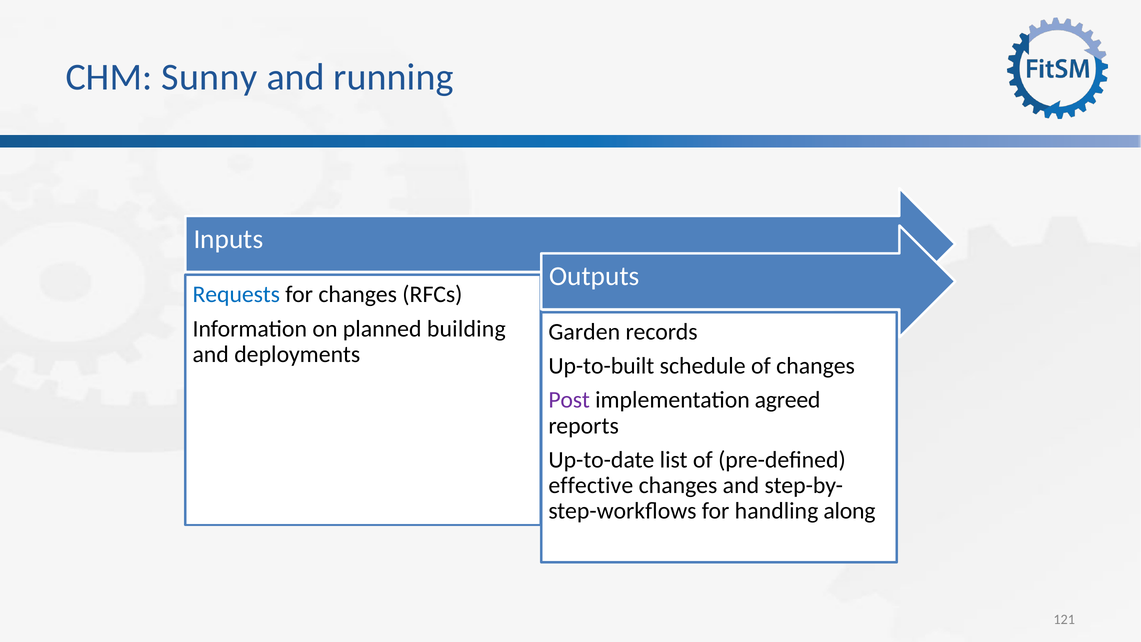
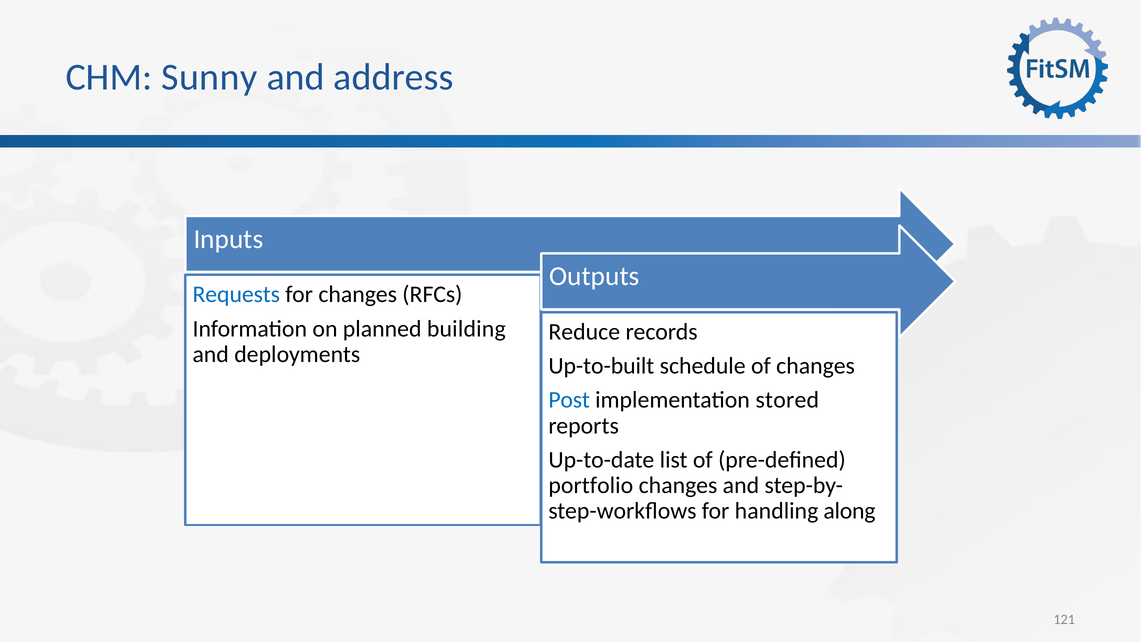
running: running -> address
Garden: Garden -> Reduce
Post colour: purple -> blue
agreed: agreed -> stored
effective: effective -> portfolio
